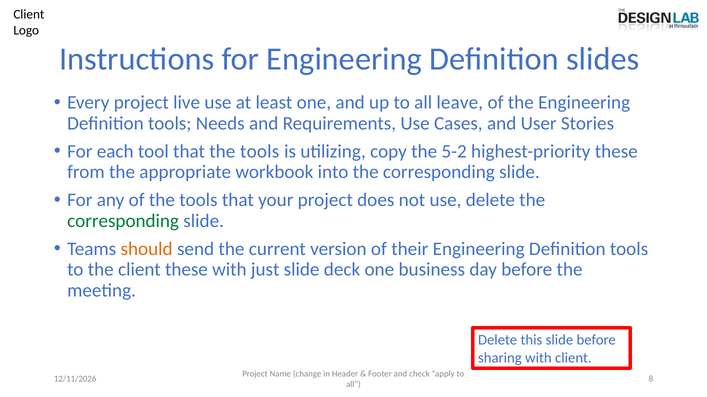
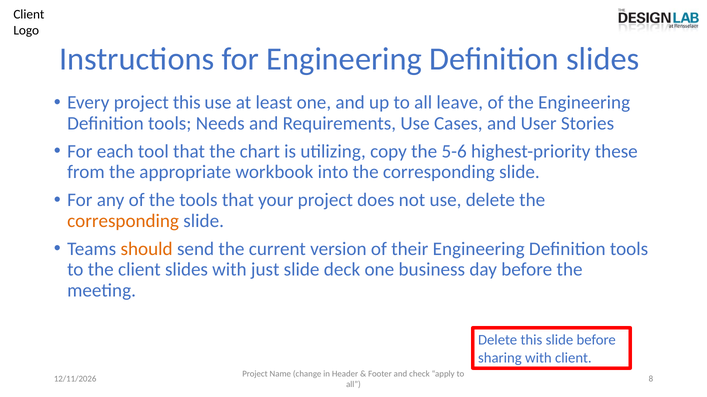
project live: live -> this
that the tools: tools -> chart
5-2: 5-2 -> 5-6
corresponding at (123, 221) colour: green -> orange
client these: these -> slides
